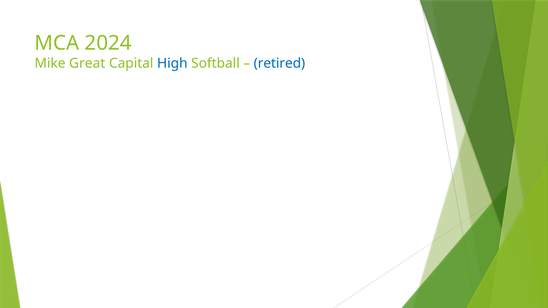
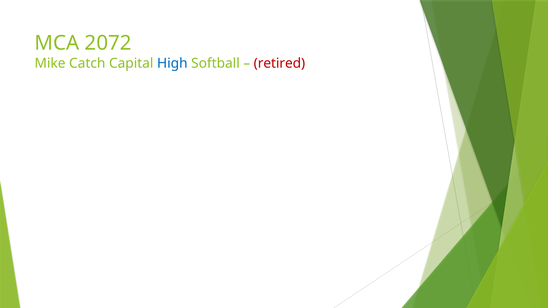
2024: 2024 -> 2072
Great: Great -> Catch
retired colour: blue -> red
